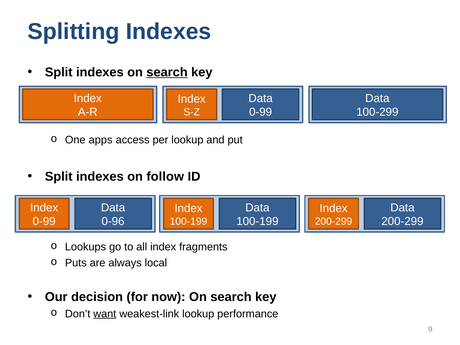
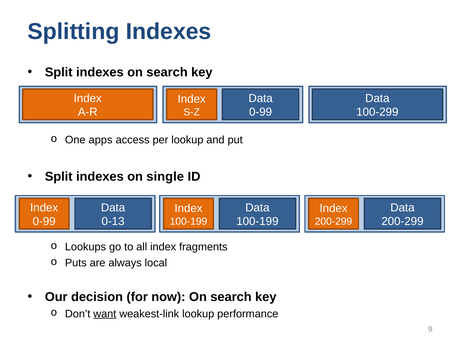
search at (167, 72) underline: present -> none
follow: follow -> single
0-96: 0-96 -> 0-13
